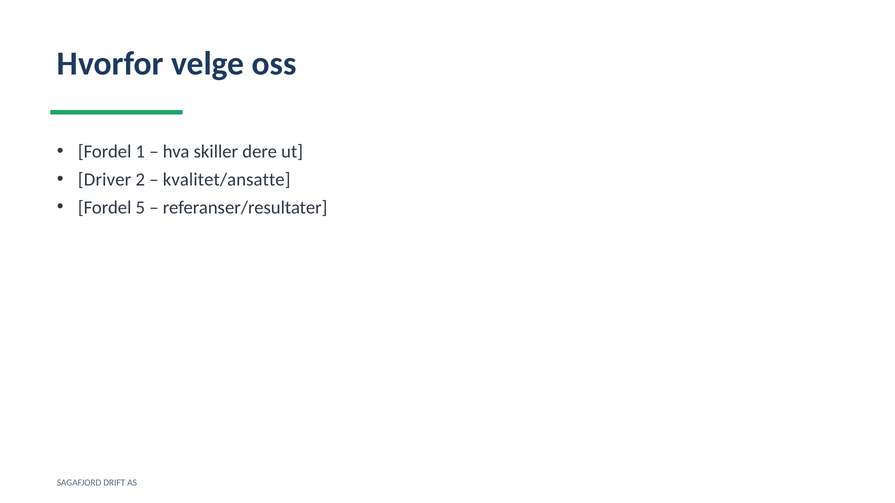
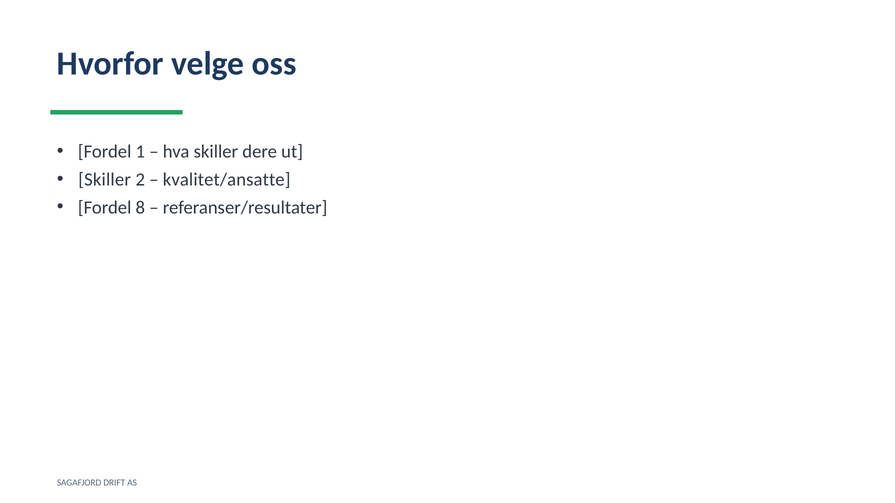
Driver at (105, 180): Driver -> Skiller
5: 5 -> 8
